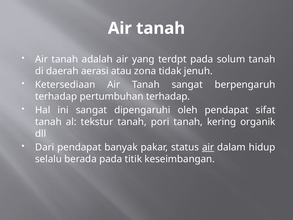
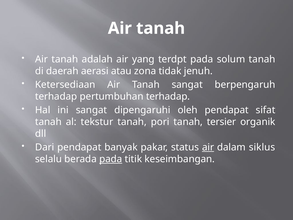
kering: kering -> tersier
hidup: hidup -> siklus
pada at (111, 159) underline: none -> present
